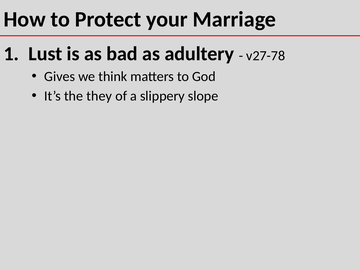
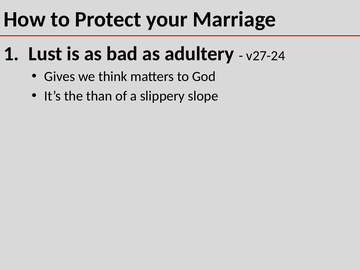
v27-78: v27-78 -> v27-24
they: they -> than
